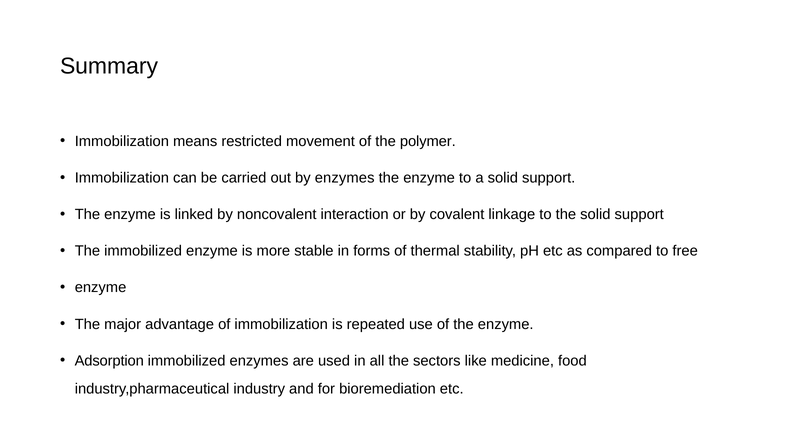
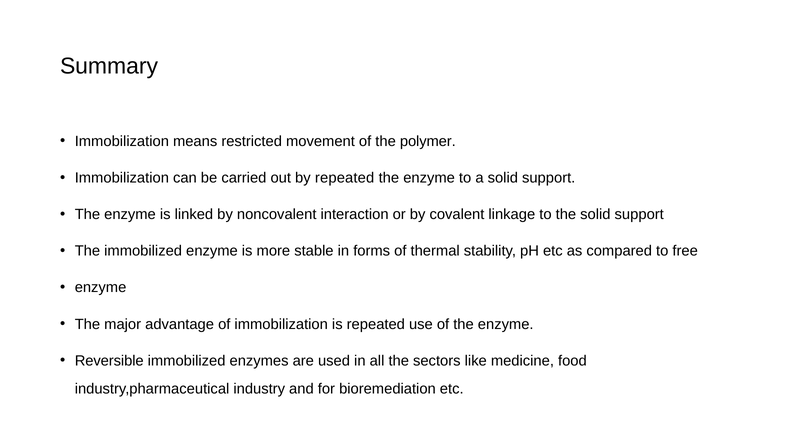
by enzymes: enzymes -> repeated
Adsorption: Adsorption -> Reversible
